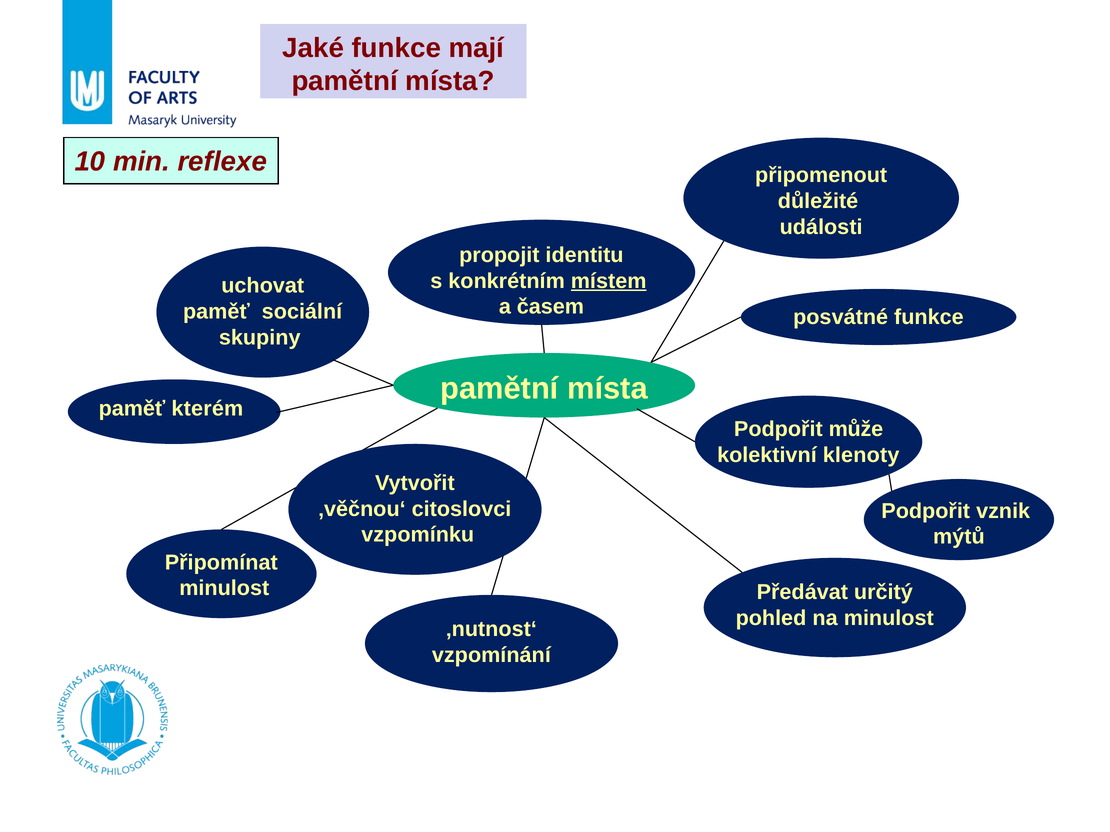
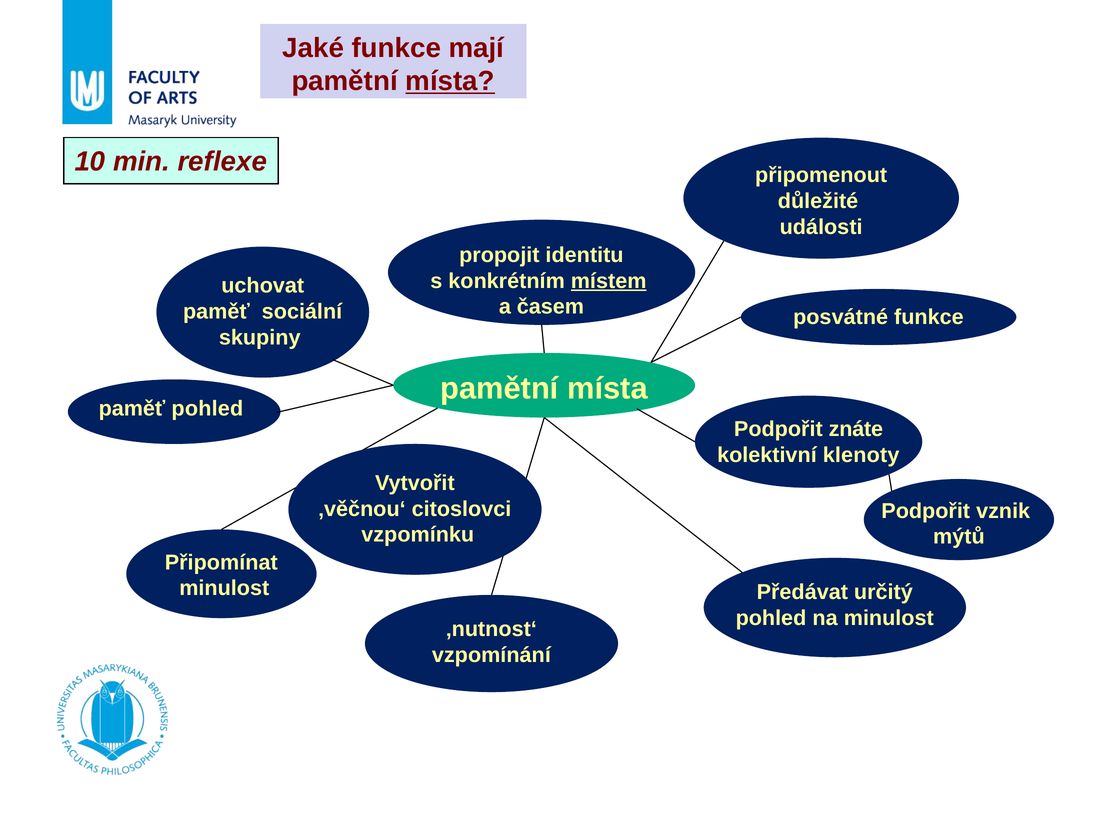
místa at (450, 81) underline: none -> present
paměť kterém: kterém -> pohled
může: může -> znáte
